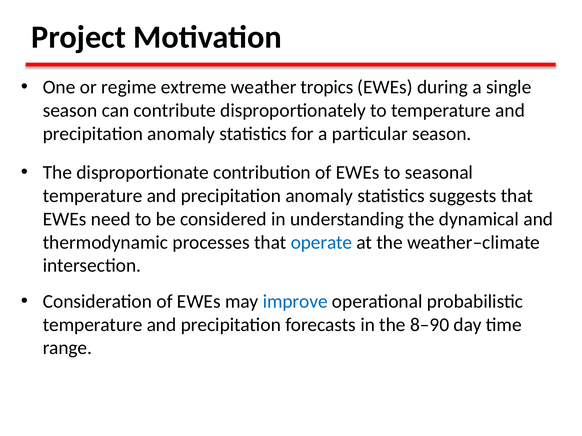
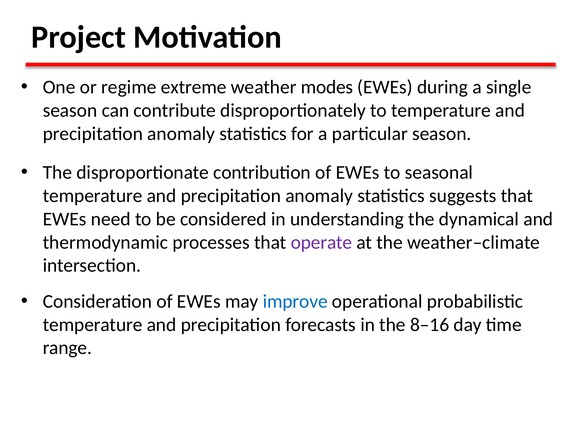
tropics: tropics -> modes
operate colour: blue -> purple
8–90: 8–90 -> 8–16
